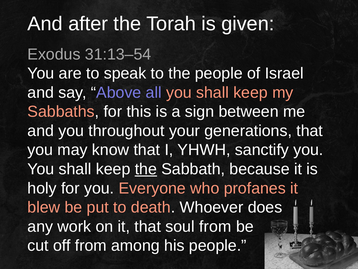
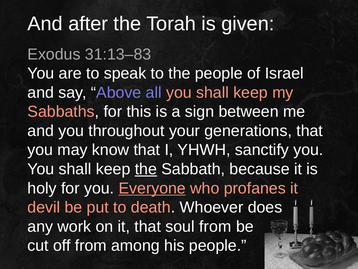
31:13–54: 31:13–54 -> 31:13–83
Everyone underline: none -> present
blew: blew -> devil
